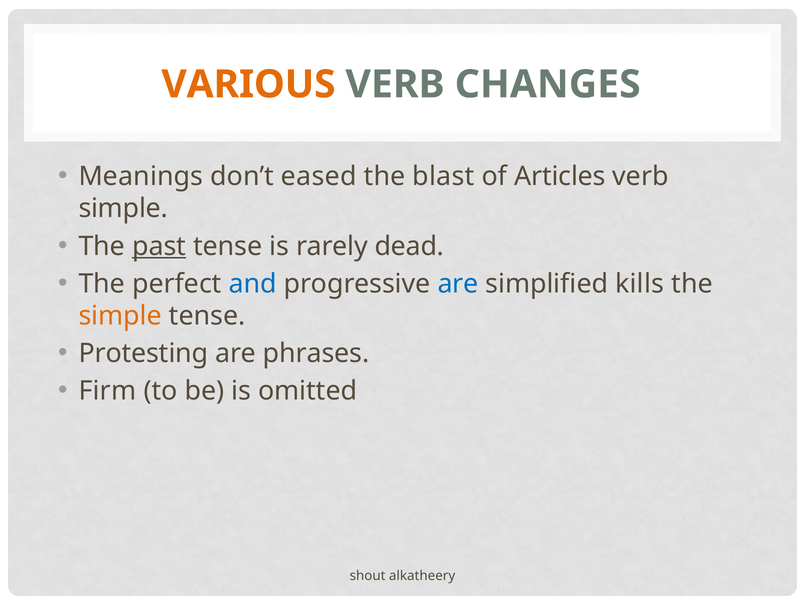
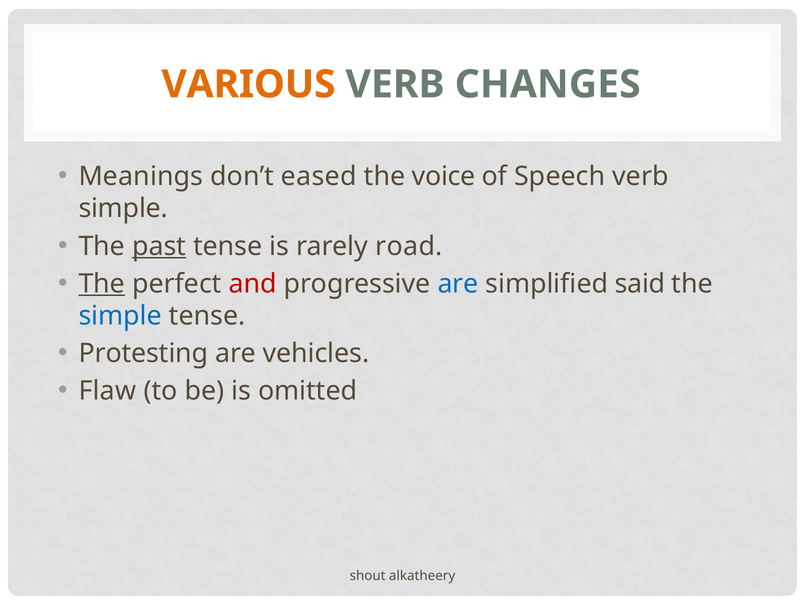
blast: blast -> voice
Articles: Articles -> Speech
dead: dead -> road
The at (102, 284) underline: none -> present
and colour: blue -> red
kills: kills -> said
simple at (120, 316) colour: orange -> blue
phrases: phrases -> vehicles
Firm: Firm -> Flaw
